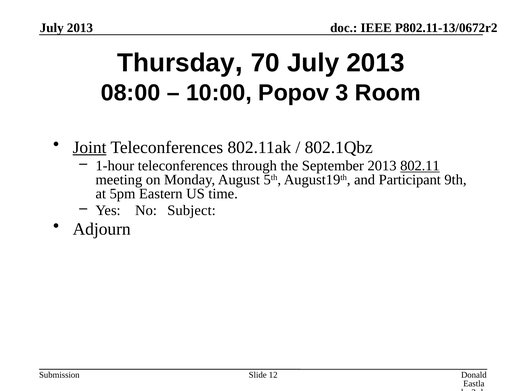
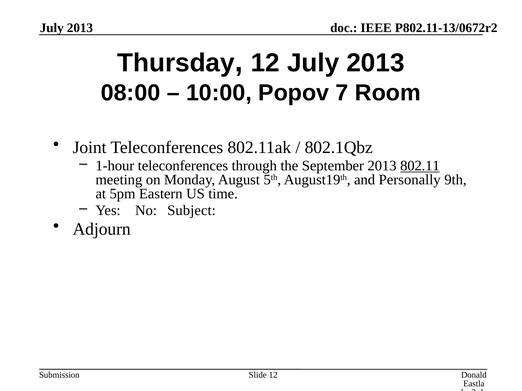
70 at (265, 63): 70 -> 12
3: 3 -> 7
Joint underline: present -> none
Participant: Participant -> Personally
